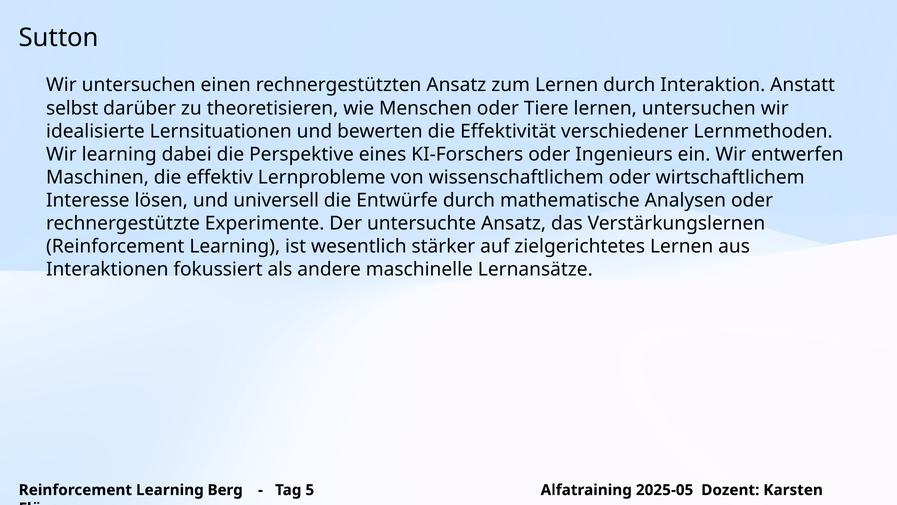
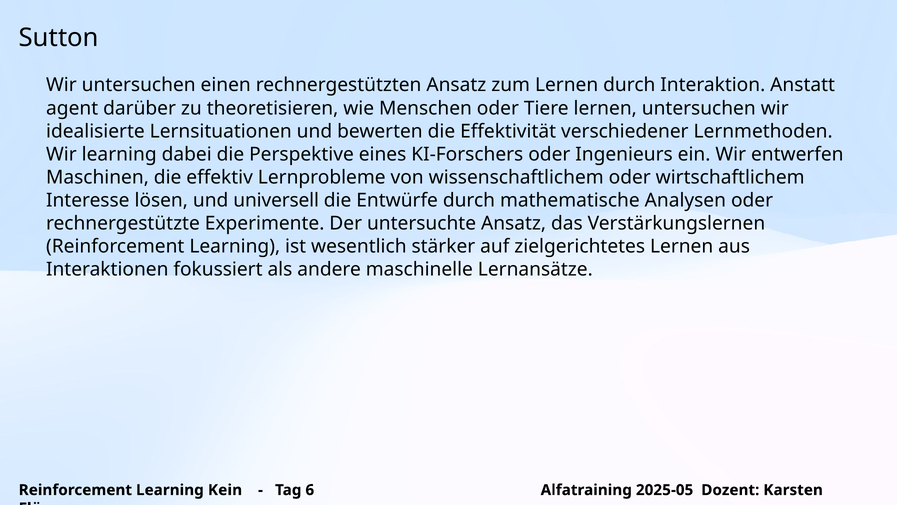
selbst: selbst -> agent
Berg: Berg -> Kein
5: 5 -> 6
